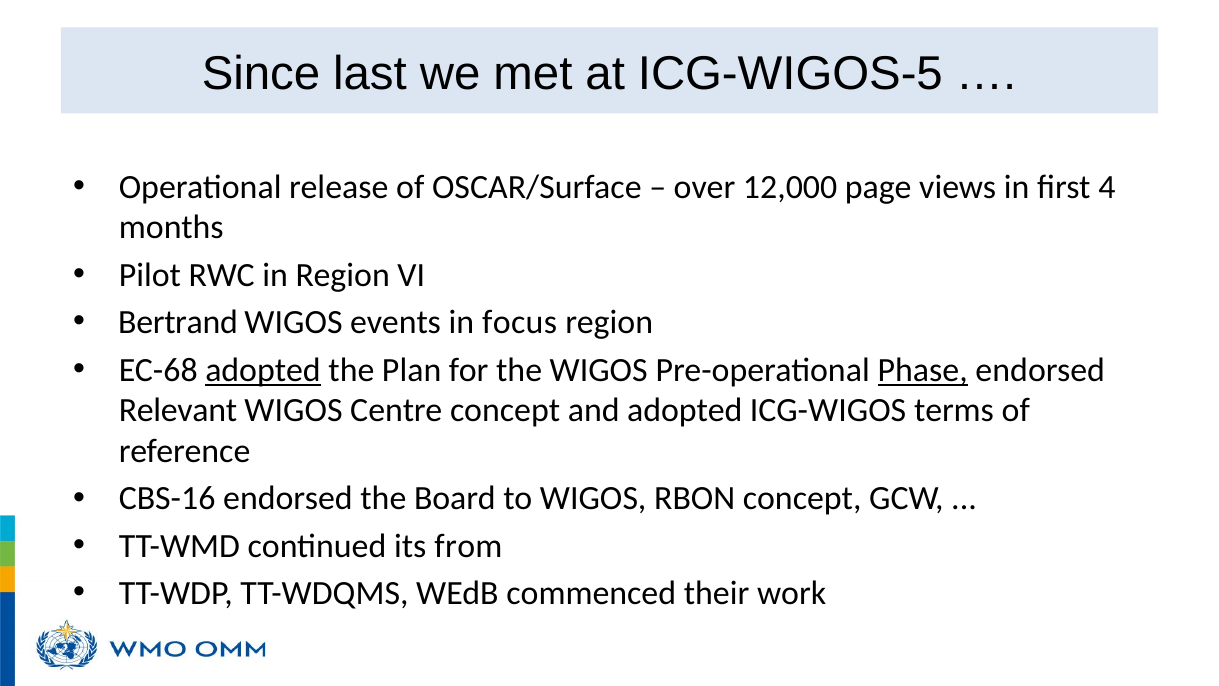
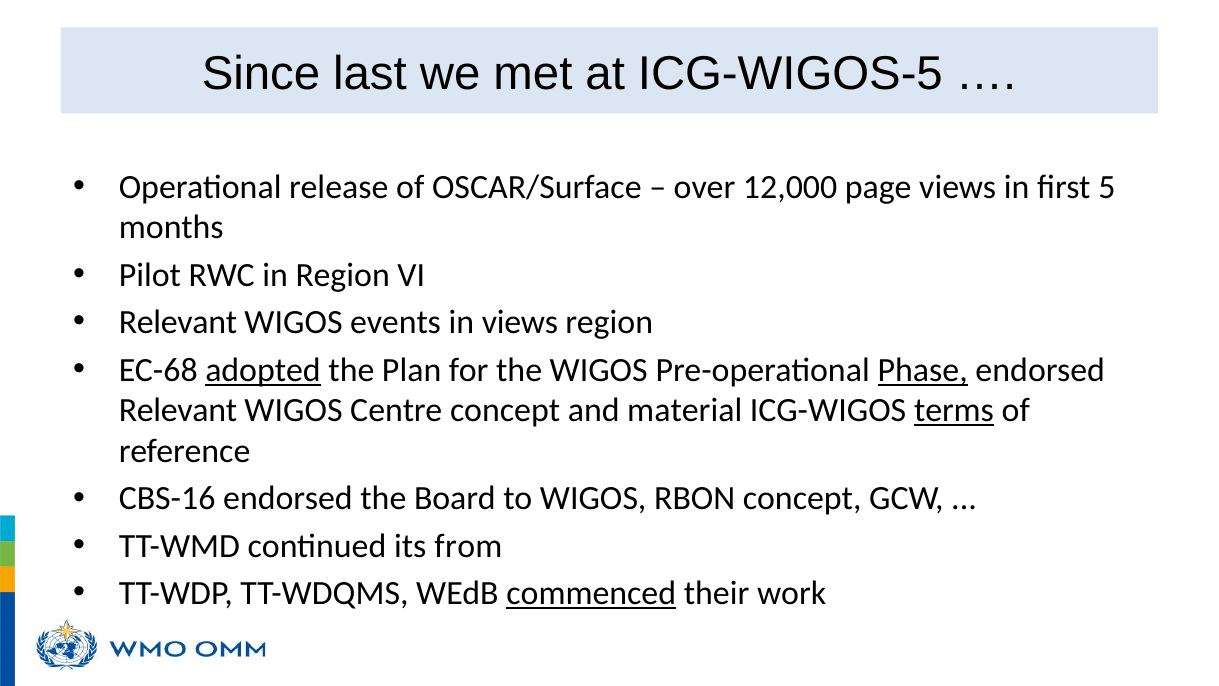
4: 4 -> 5
Bertrand at (178, 322): Bertrand -> Relevant
in focus: focus -> views
and adopted: adopted -> material
terms underline: none -> present
commenced underline: none -> present
